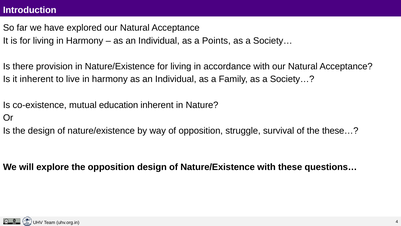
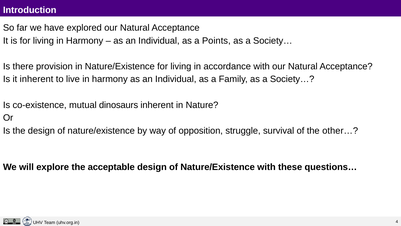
education: education -> dinosaurs
these…: these… -> other…
the opposition: opposition -> acceptable
